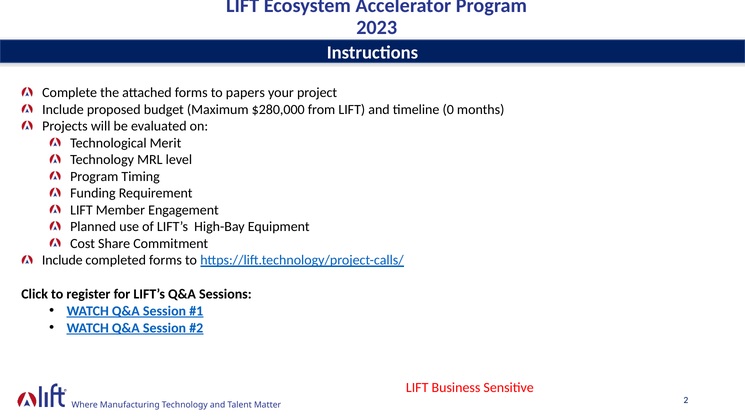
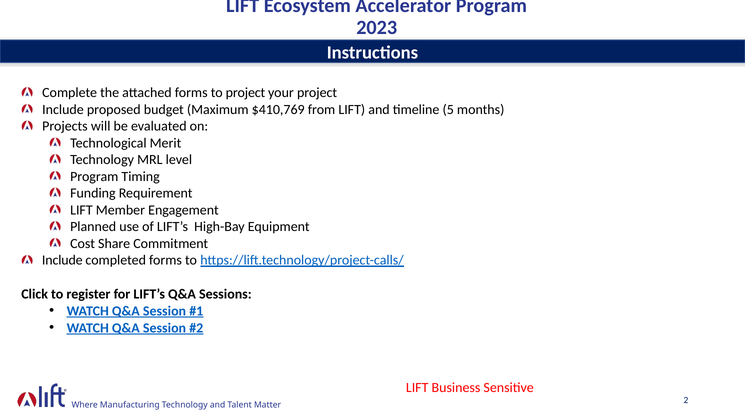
to papers: papers -> project
$280,000: $280,000 -> $410,769
0: 0 -> 5
